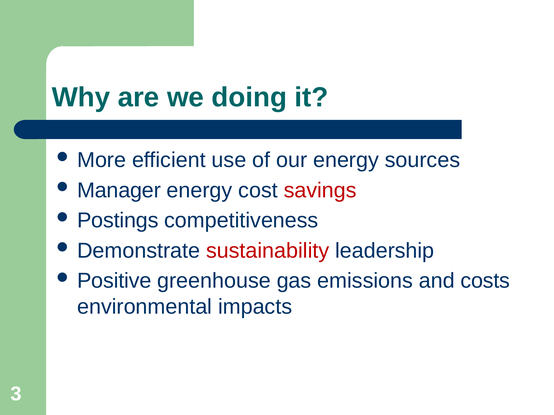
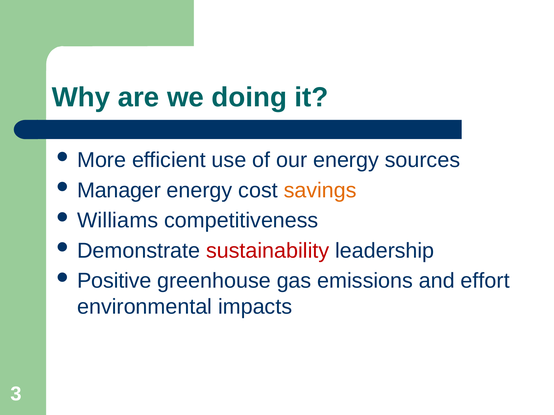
savings colour: red -> orange
Postings: Postings -> Williams
costs: costs -> effort
